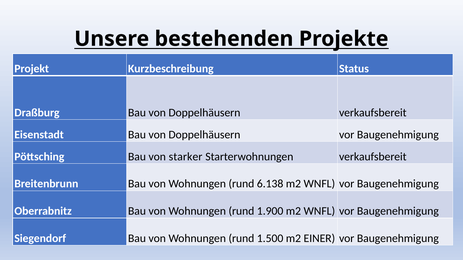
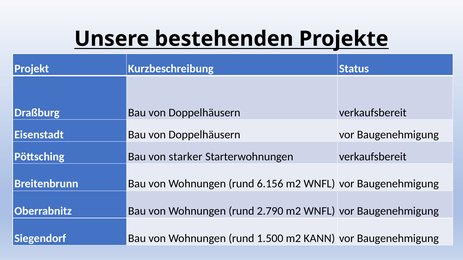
6.138: 6.138 -> 6.156
1.900: 1.900 -> 2.790
EINER: EINER -> KANN
